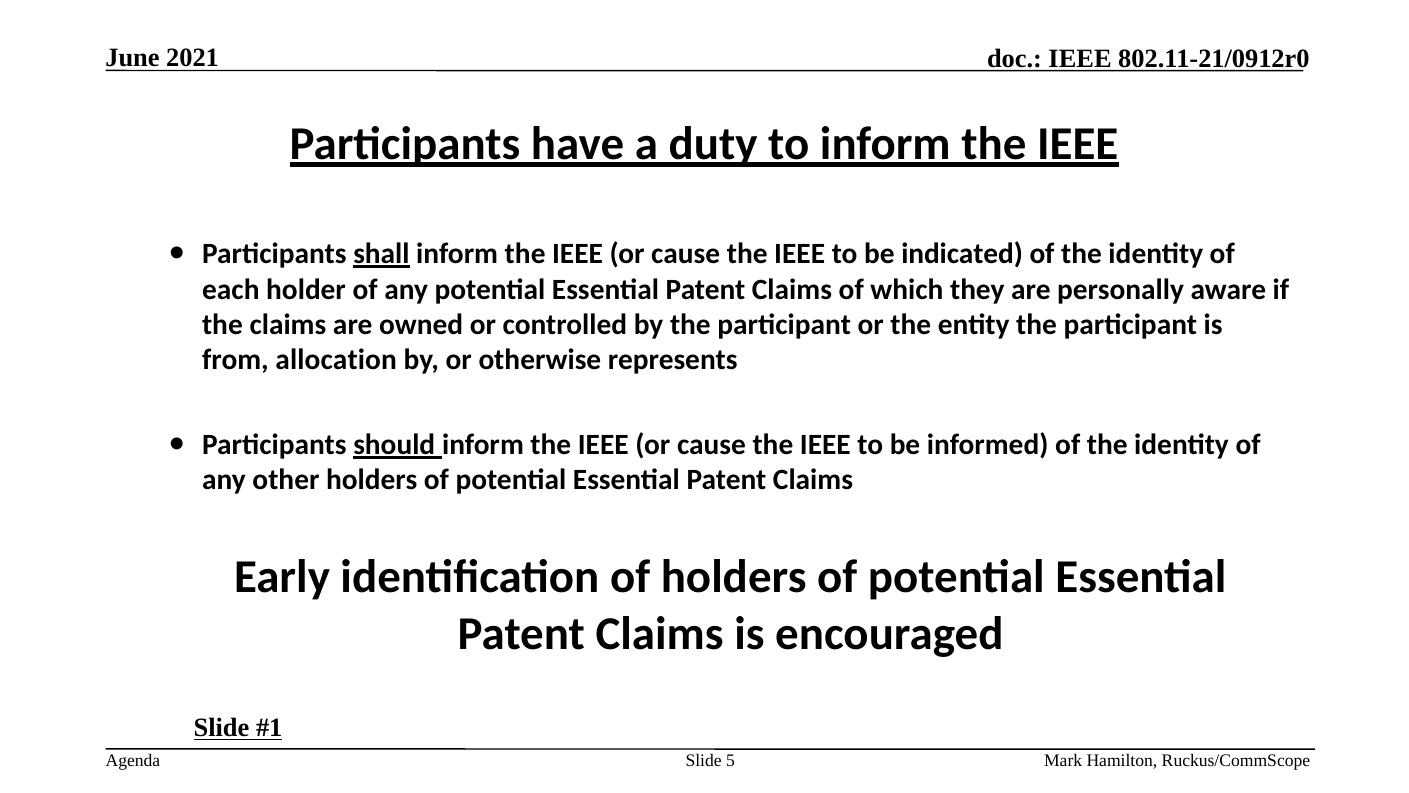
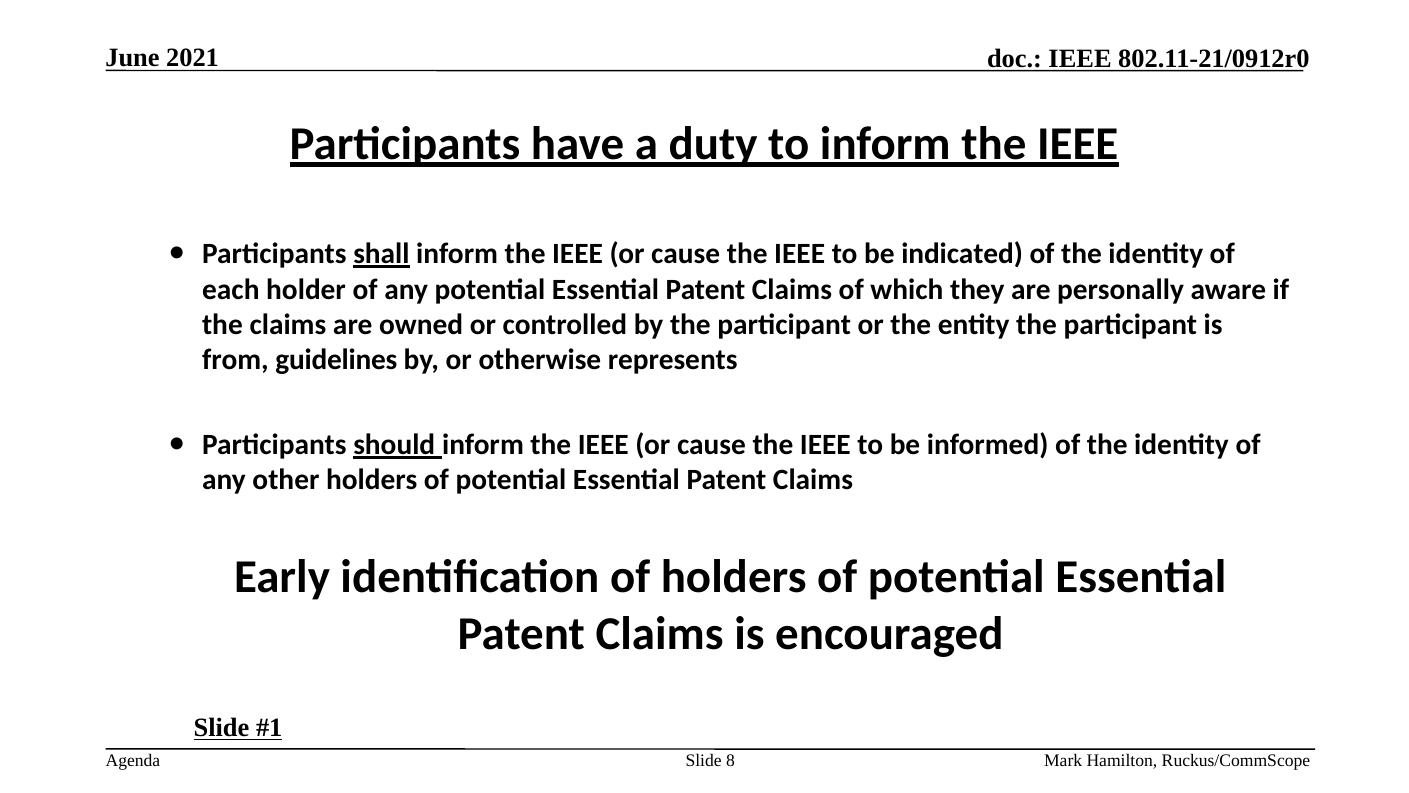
allocation: allocation -> guidelines
5: 5 -> 8
